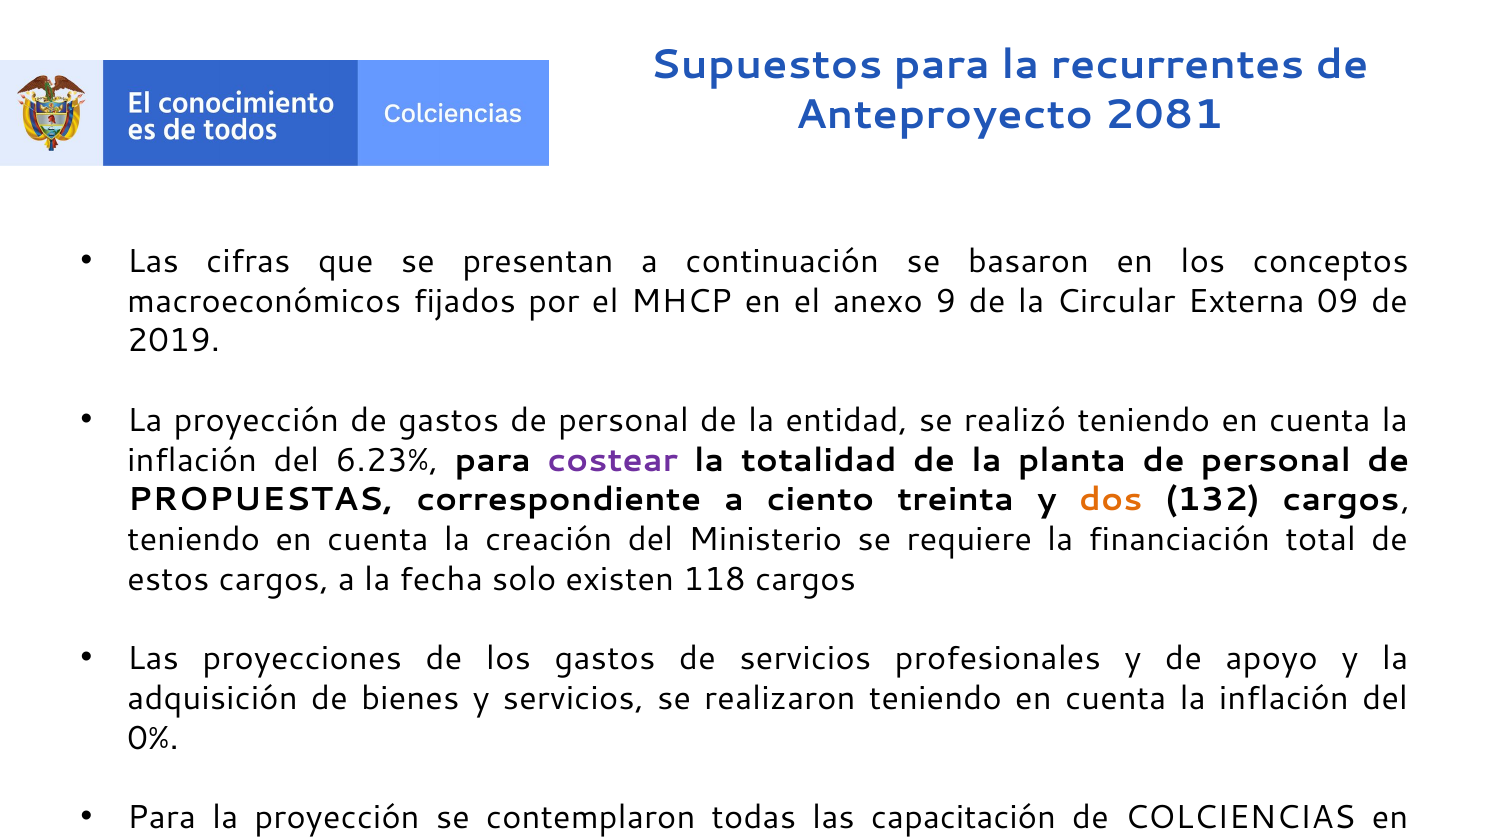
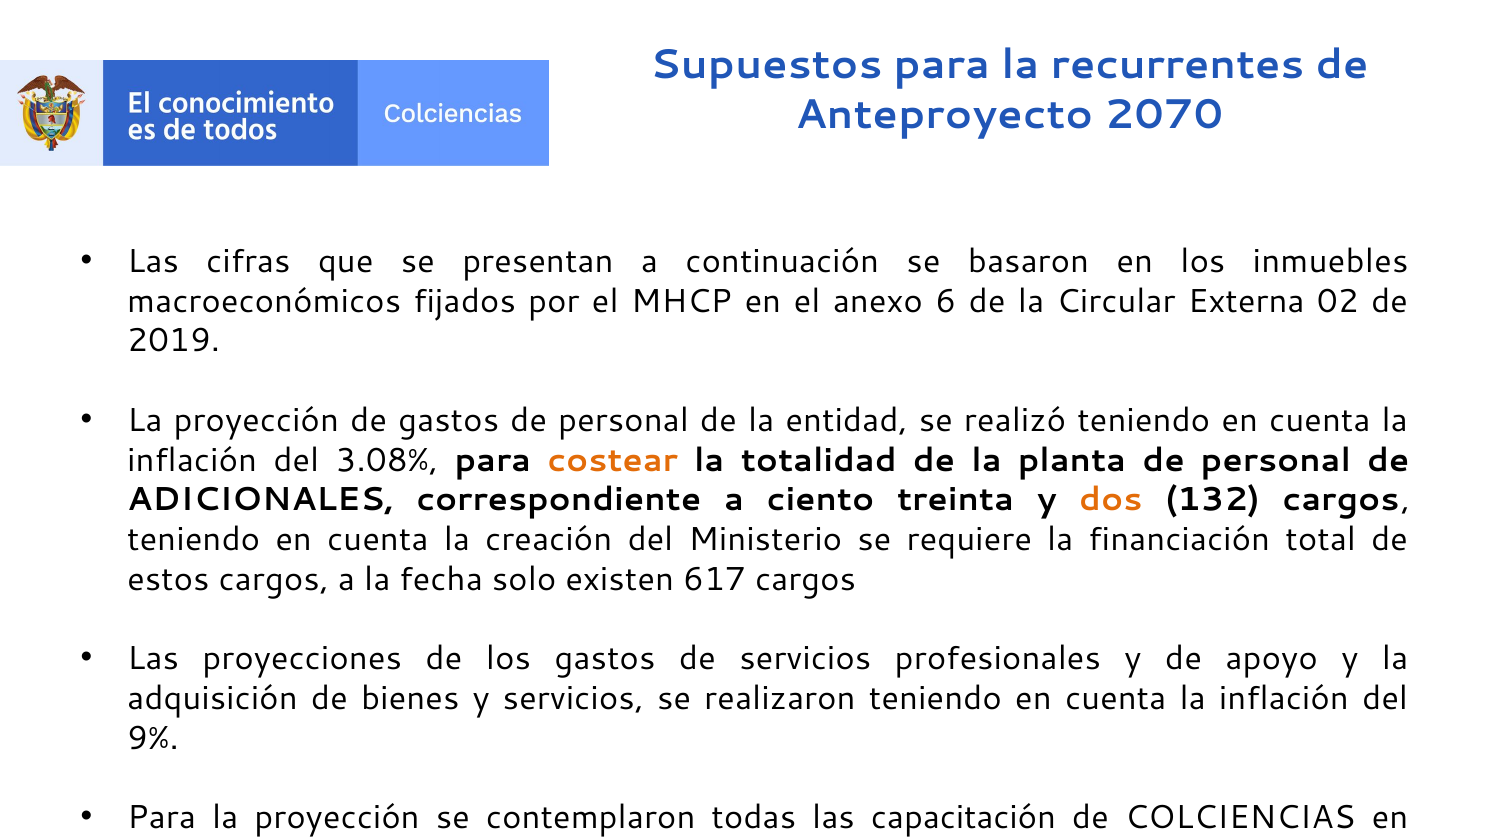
2081: 2081 -> 2070
conceptos: conceptos -> inmuebles
9: 9 -> 6
09: 09 -> 02
6.23%: 6.23% -> 3.08%
costear colour: purple -> orange
PROPUESTAS: PROPUESTAS -> ADICIONALES
118: 118 -> 617
0%: 0% -> 9%
